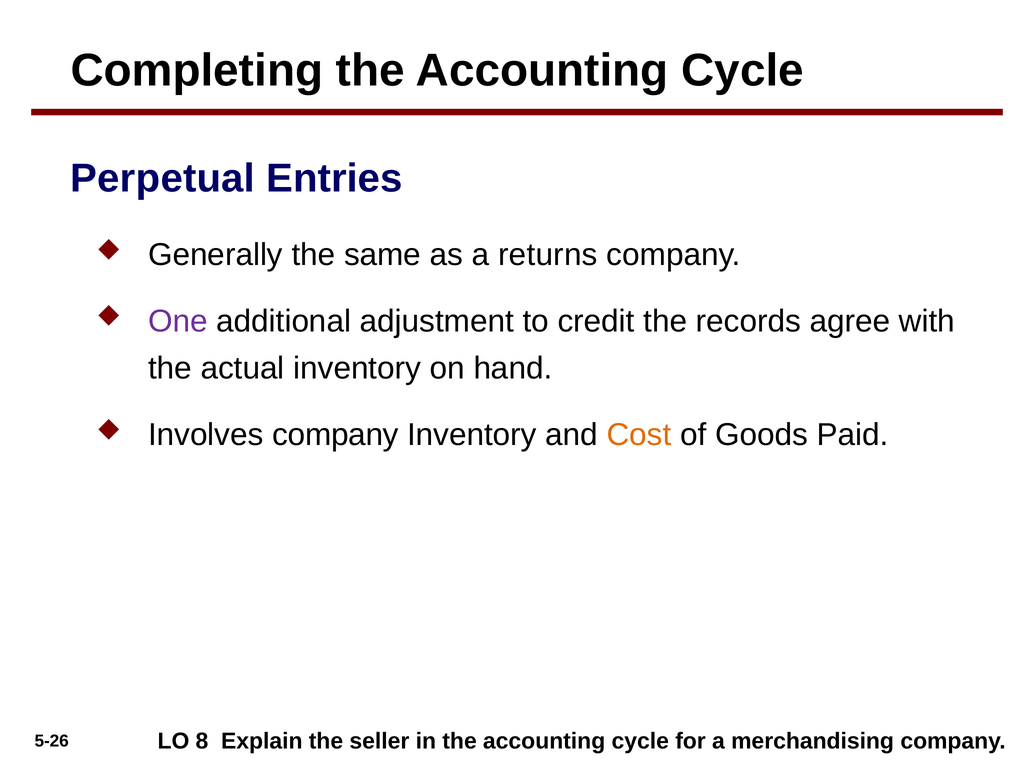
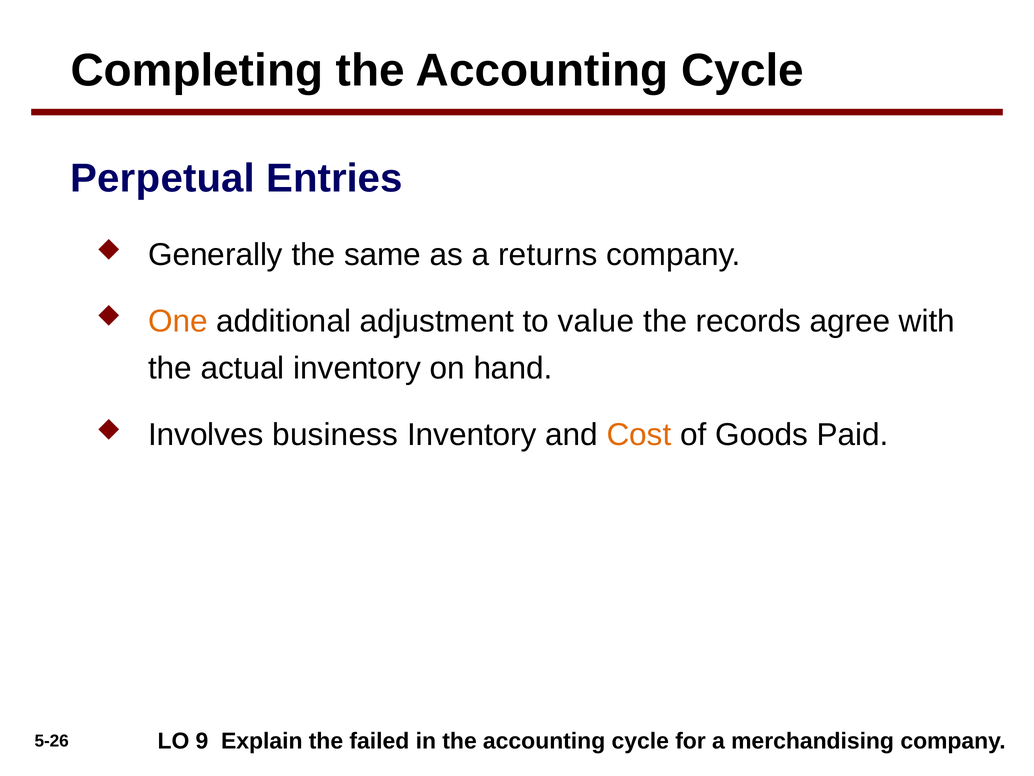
One colour: purple -> orange
credit: credit -> value
Involves company: company -> business
8: 8 -> 9
seller: seller -> failed
